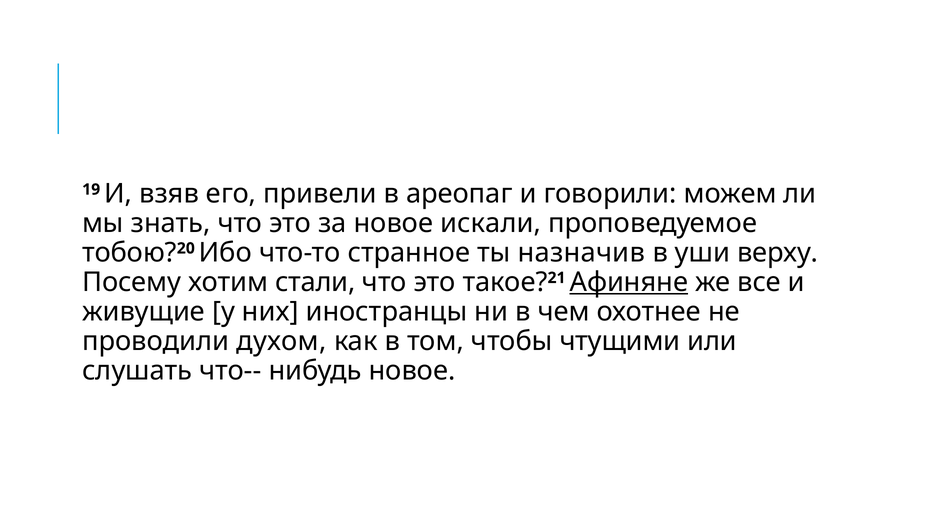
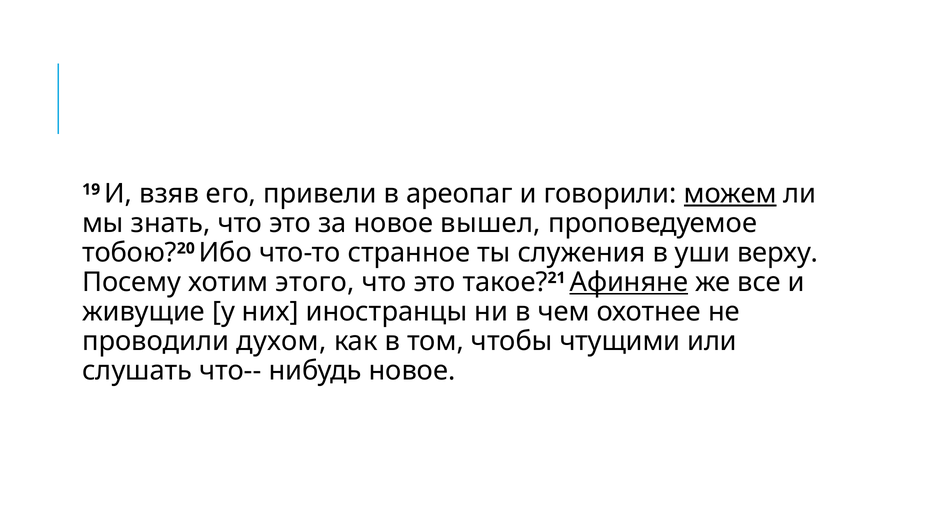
можем underline: none -> present
искали: искали -> вышел
назначив: назначив -> служения
стали: стали -> этого
